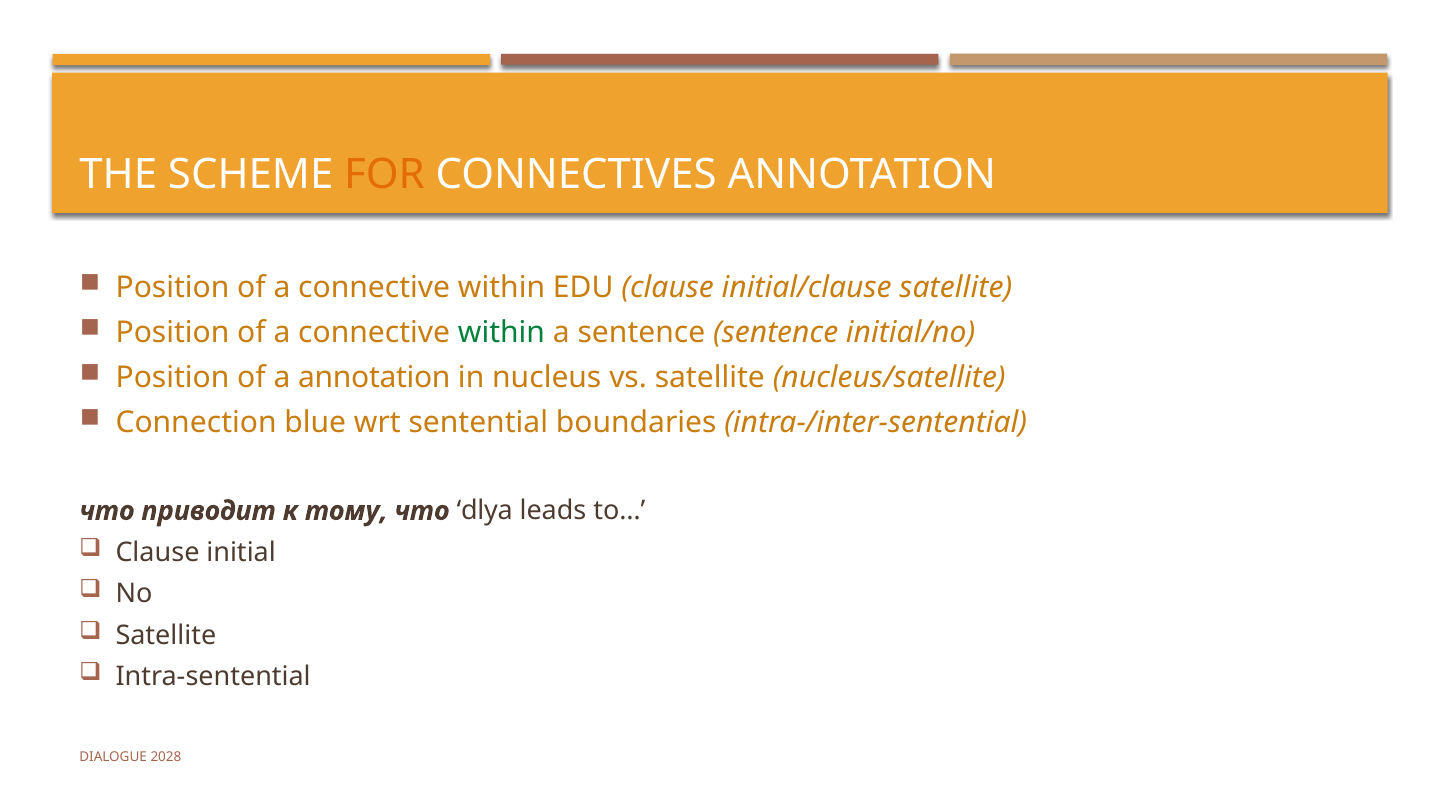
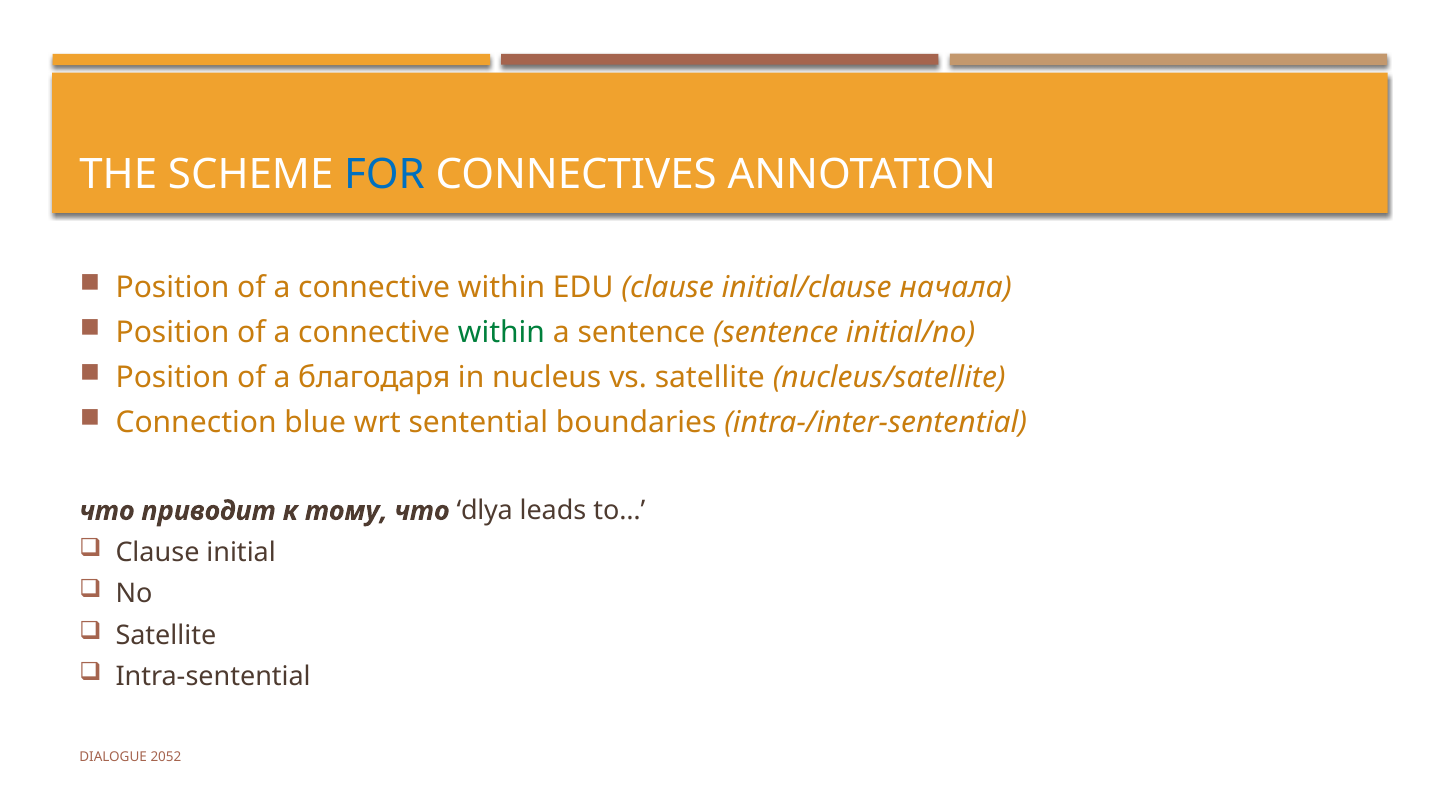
FOR colour: orange -> blue
initial/clause satellite: satellite -> начала
a annotation: annotation -> благодаря
2028: 2028 -> 2052
